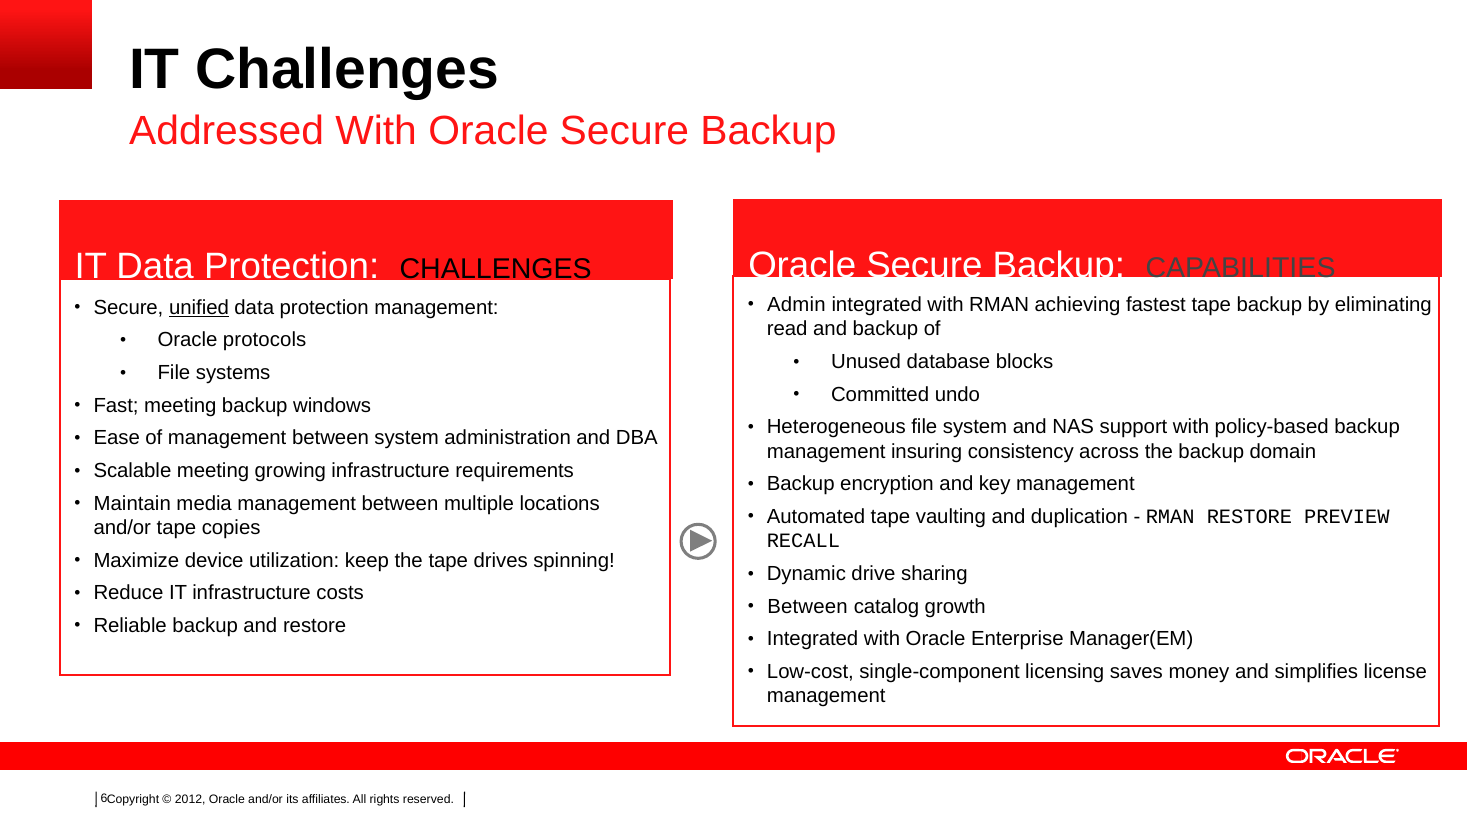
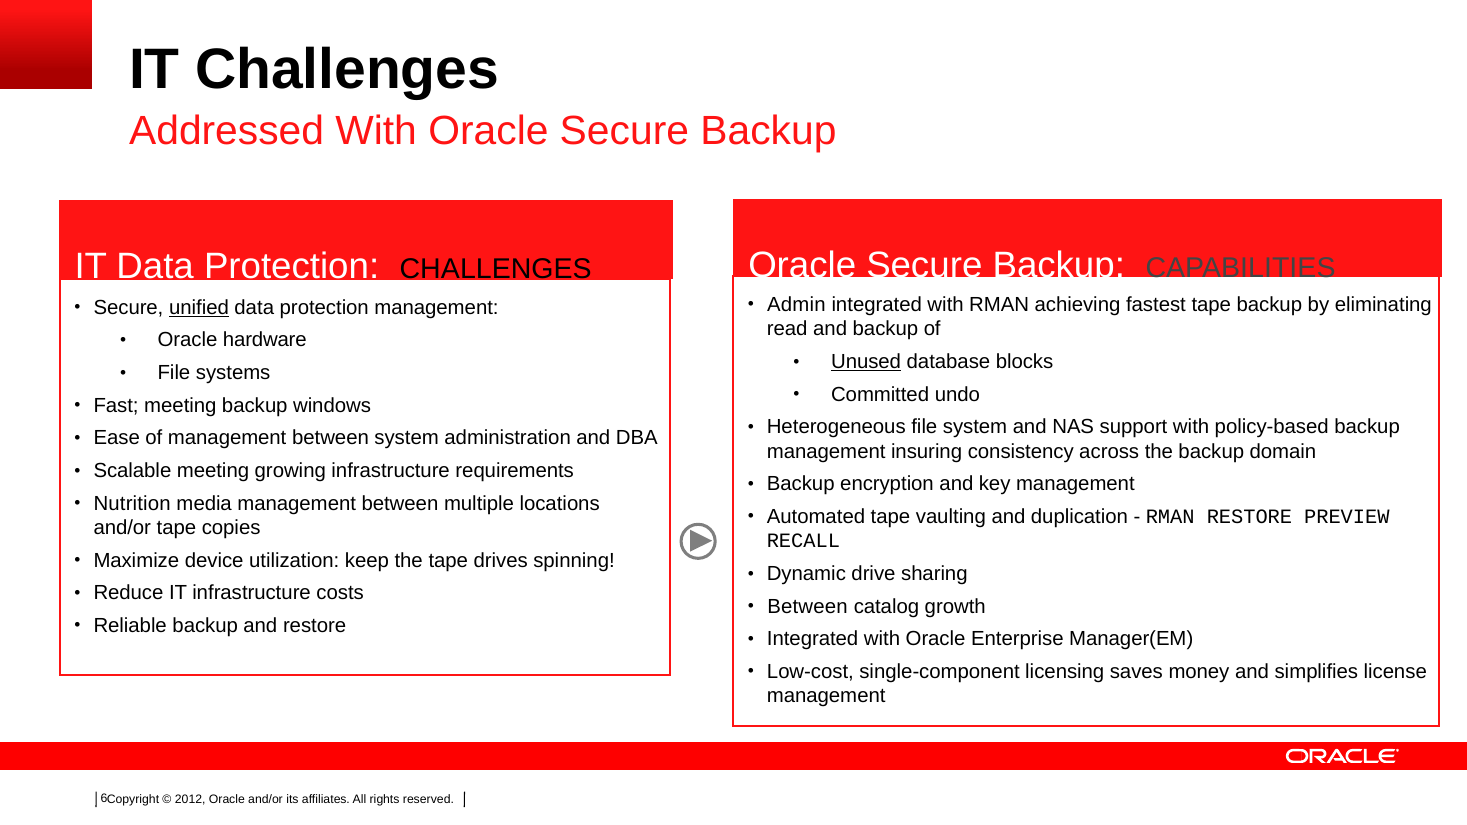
protocols: protocols -> hardware
Unused underline: none -> present
Maintain: Maintain -> Nutrition
